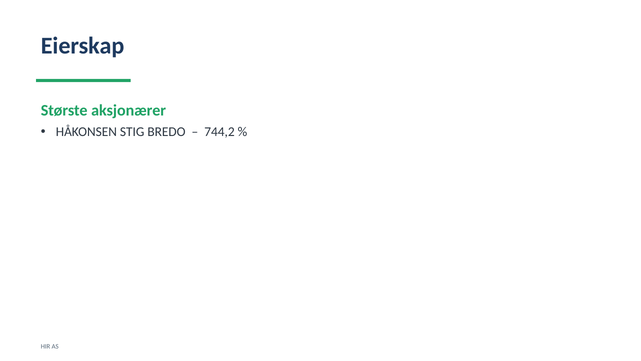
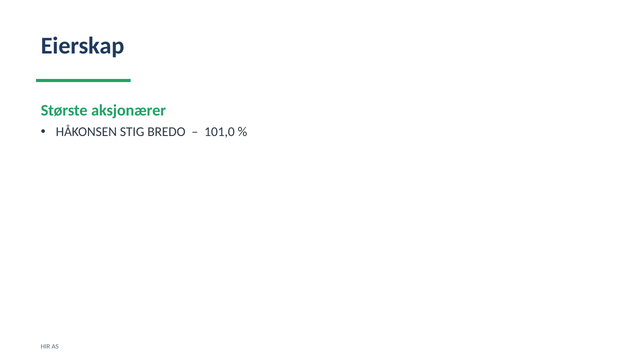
744,2: 744,2 -> 101,0
